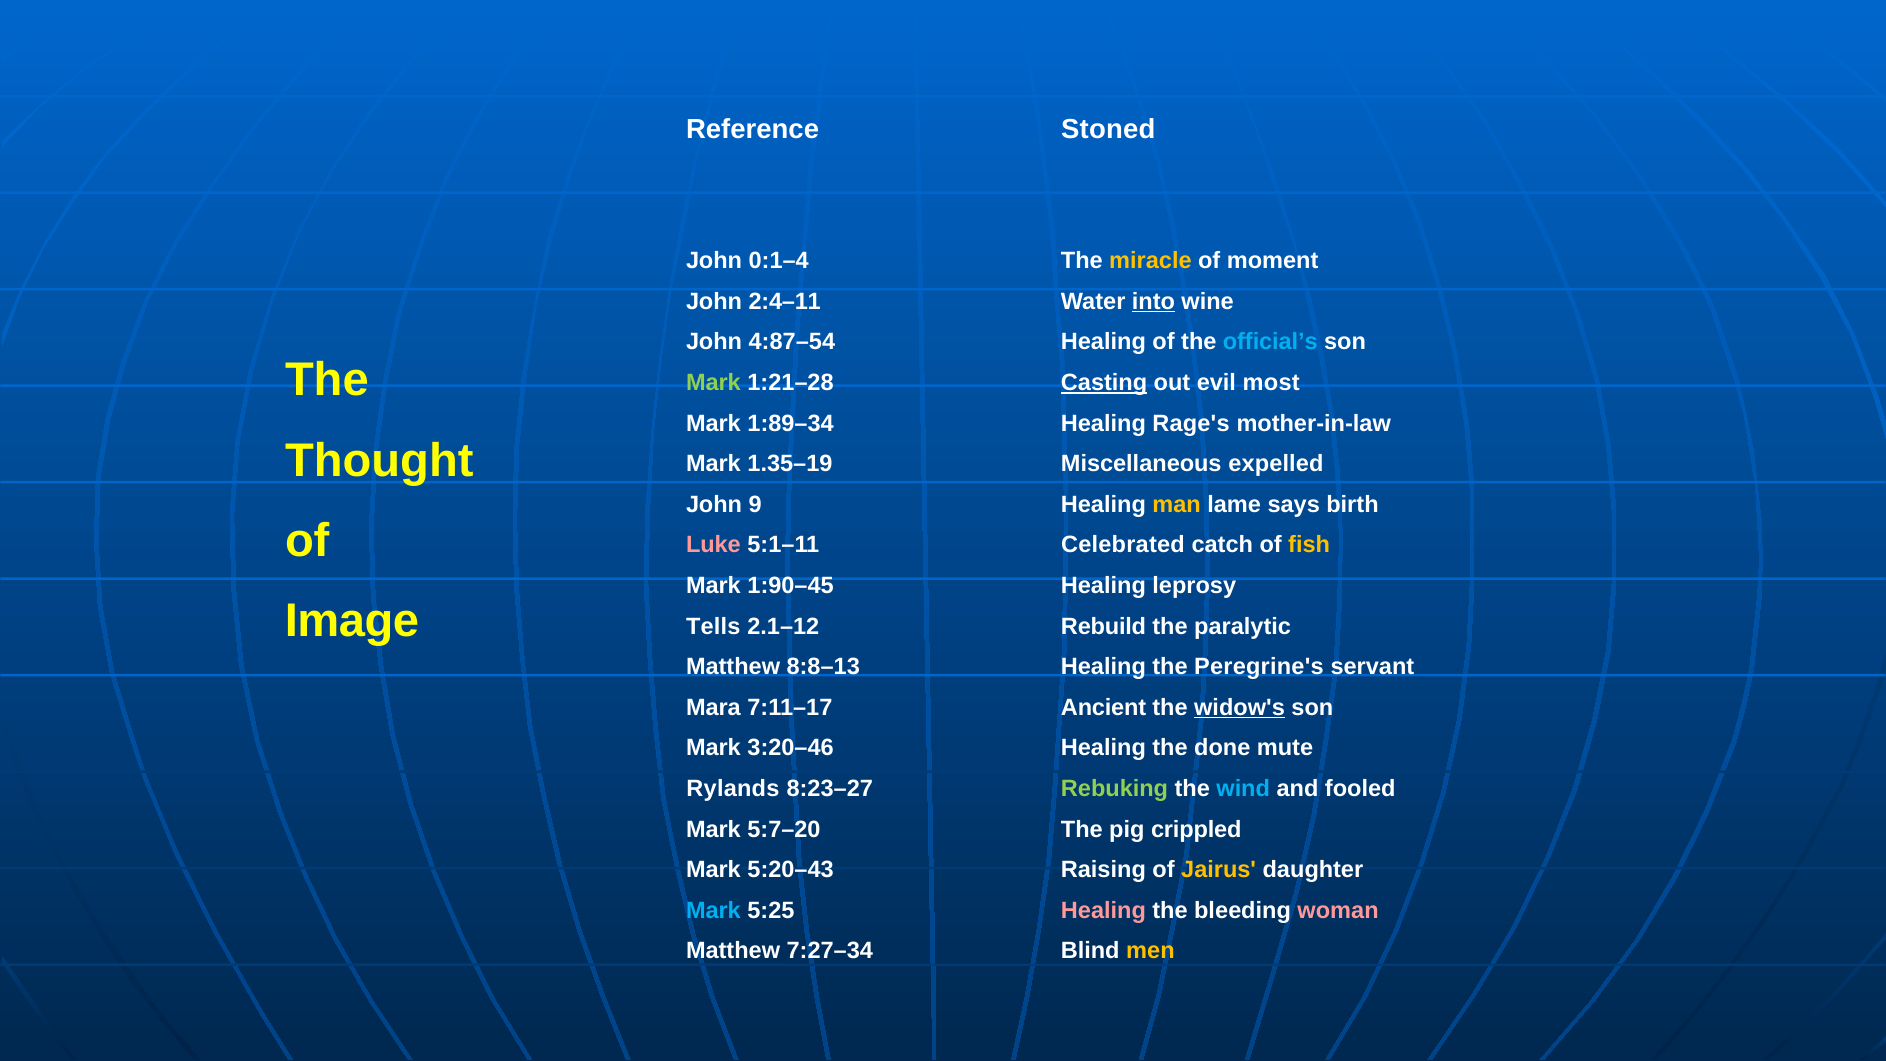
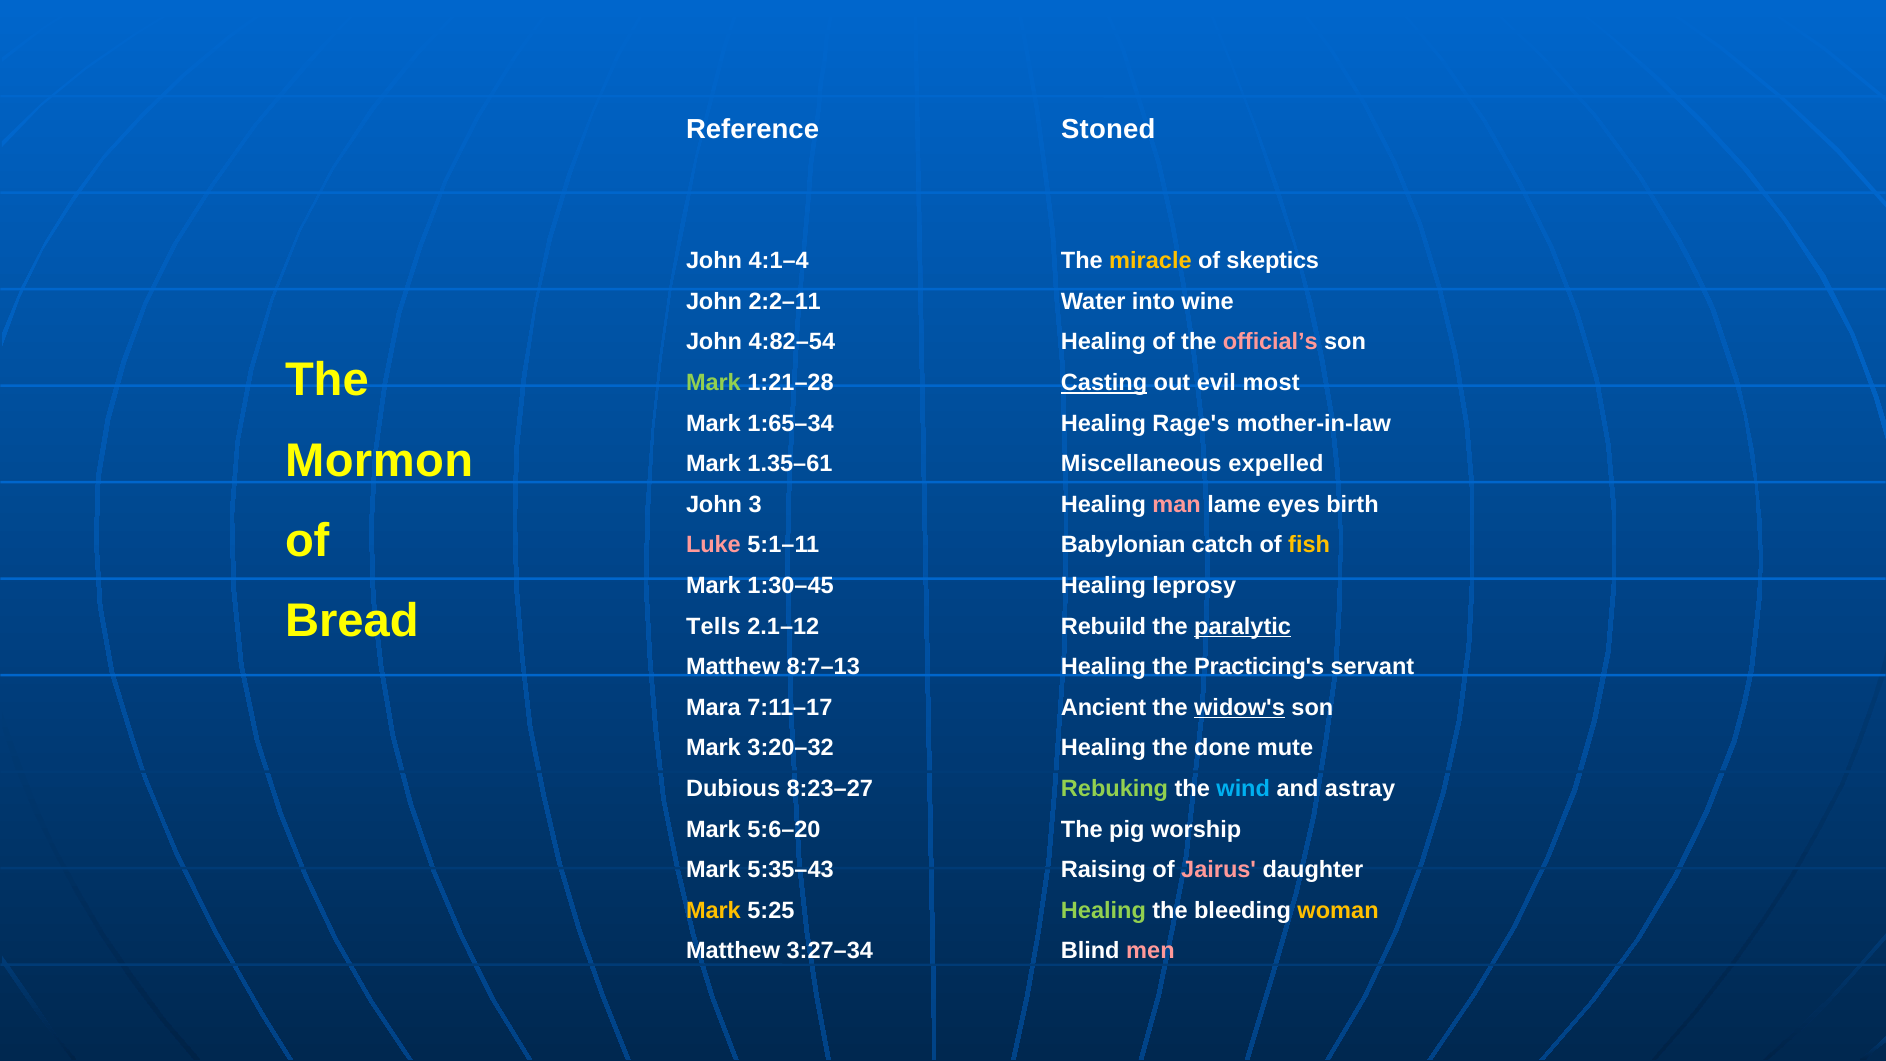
0:1–4: 0:1–4 -> 4:1–4
moment: moment -> skeptics
2:4–11: 2:4–11 -> 2:2–11
into underline: present -> none
4:87–54: 4:87–54 -> 4:82–54
official’s colour: light blue -> pink
1:89–34: 1:89–34 -> 1:65–34
Thought: Thought -> Mormon
1.35–19: 1.35–19 -> 1.35–61
9: 9 -> 3
man colour: yellow -> pink
says: says -> eyes
Celebrated: Celebrated -> Babylonian
1:90–45: 1:90–45 -> 1:30–45
Image: Image -> Bread
paralytic underline: none -> present
8:8–13: 8:8–13 -> 8:7–13
Peregrine's: Peregrine's -> Practicing's
3:20–46: 3:20–46 -> 3:20–32
Rylands: Rylands -> Dubious
fooled: fooled -> astray
5:7–20: 5:7–20 -> 5:6–20
crippled: crippled -> worship
5:20–43: 5:20–43 -> 5:35–43
Jairus colour: yellow -> pink
Mark at (713, 910) colour: light blue -> yellow
Healing at (1103, 910) colour: pink -> light green
woman colour: pink -> yellow
7:27–34: 7:27–34 -> 3:27–34
men colour: yellow -> pink
